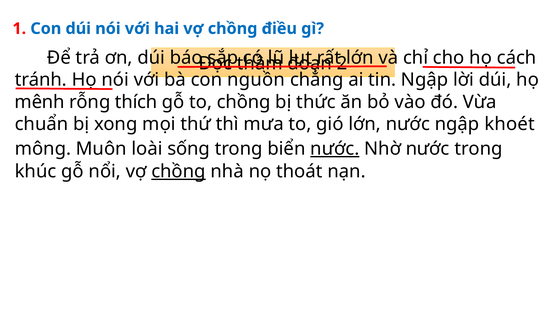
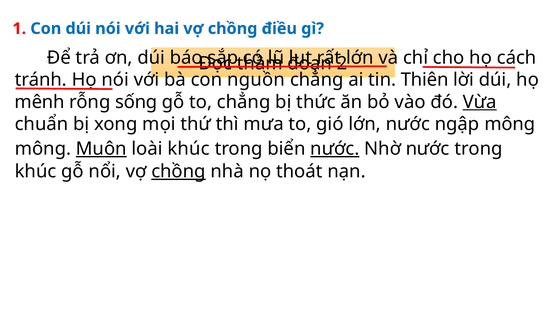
tin Ngập: Ngập -> Thiên
thích: thích -> sống
to chồng: chồng -> chẳng
Vừa underline: none -> present
ngập khoét: khoét -> mông
Muôn underline: none -> present
loài sống: sống -> khúc
